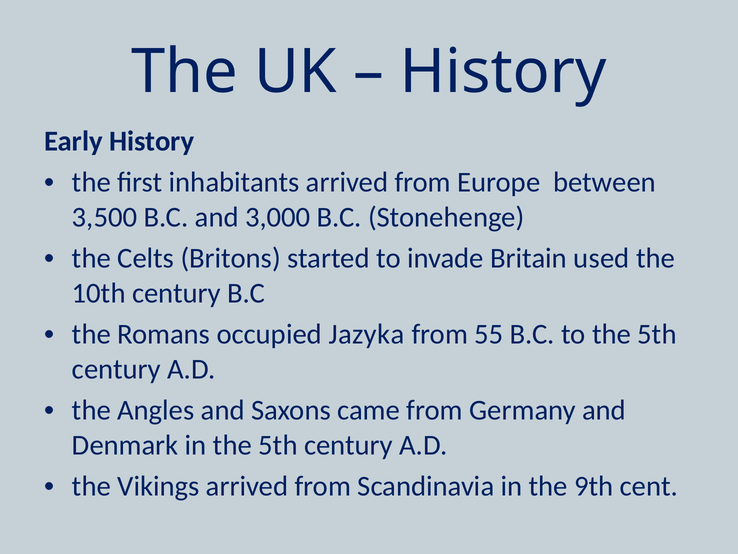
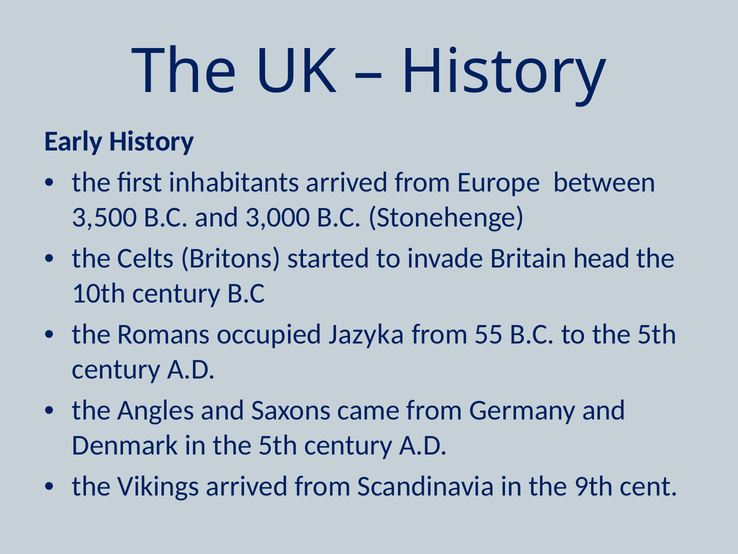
used: used -> head
